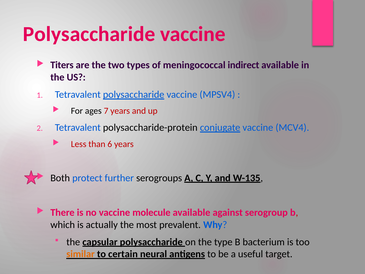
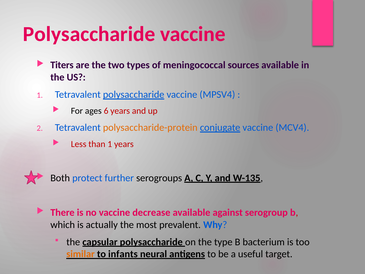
indirect: indirect -> sources
7: 7 -> 6
polysaccharide-protein colour: black -> orange
than 6: 6 -> 1
molecule: molecule -> decrease
certain: certain -> infants
